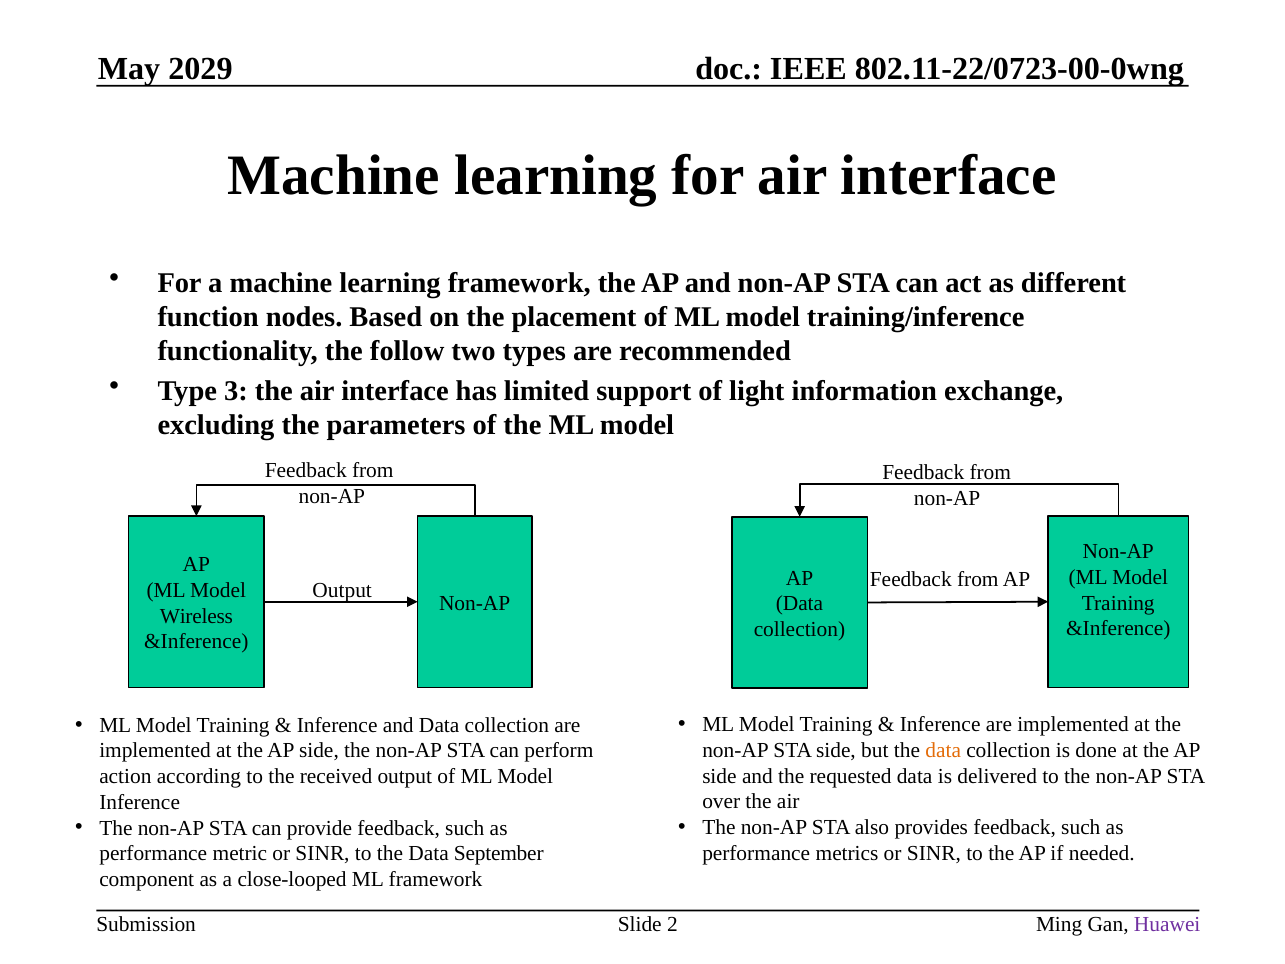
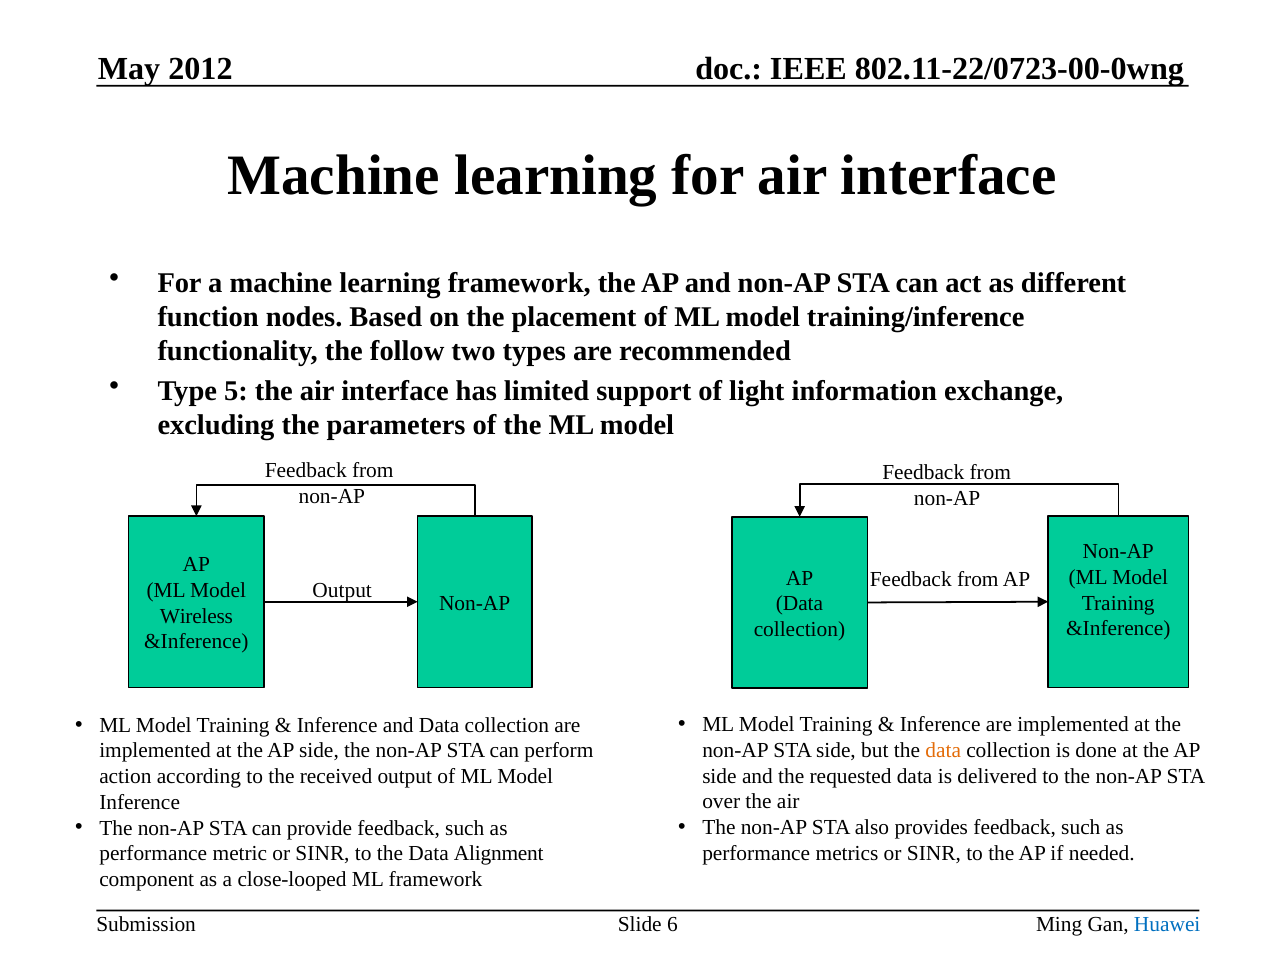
2029: 2029 -> 2012
3: 3 -> 5
September: September -> Alignment
2: 2 -> 6
Huawei colour: purple -> blue
